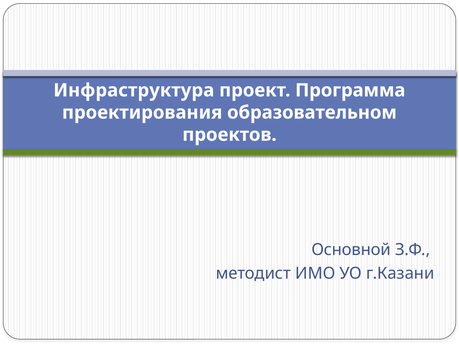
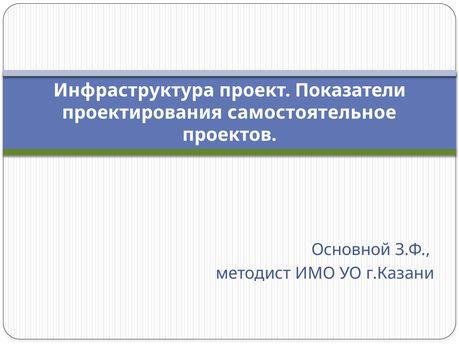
Программа: Программа -> Показатели
образовательном: образовательном -> самостоятельное
